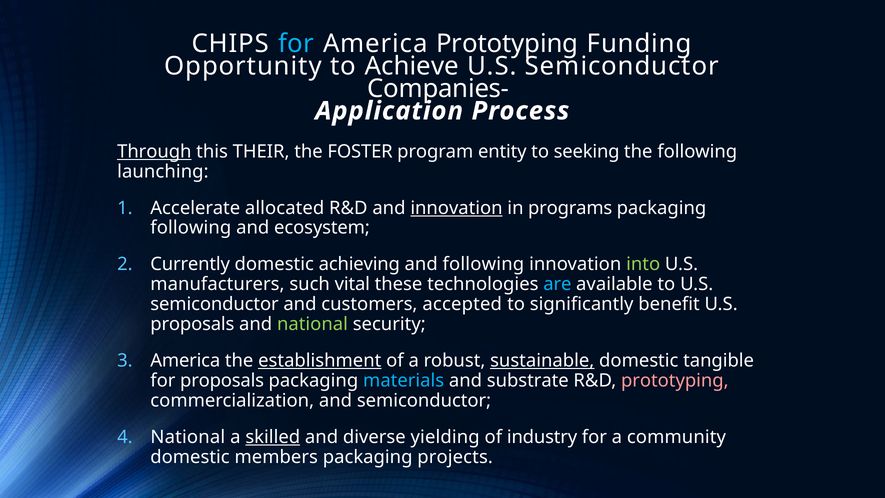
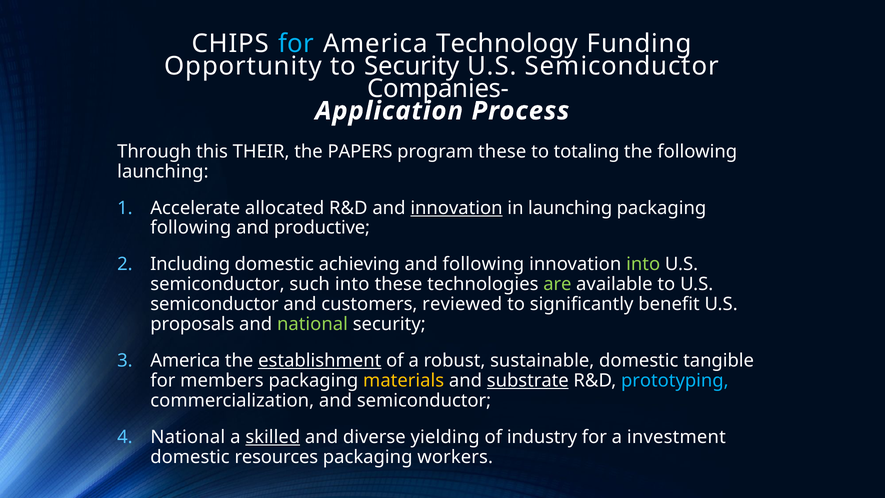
America Prototyping: Prototyping -> Technology
to Achieve: Achieve -> Security
Through underline: present -> none
FOSTER: FOSTER -> PAPERS
program entity: entity -> these
seeking: seeking -> totaling
in programs: programs -> launching
ecosystem: ecosystem -> productive
Currently: Currently -> Including
manufacturers at (217, 284): manufacturers -> semiconductor
such vital: vital -> into
are colour: light blue -> light green
accepted: accepted -> reviewed
sustainable underline: present -> none
for proposals: proposals -> members
materials colour: light blue -> yellow
substrate underline: none -> present
prototyping at (675, 380) colour: pink -> light blue
community: community -> investment
members: members -> resources
projects: projects -> workers
